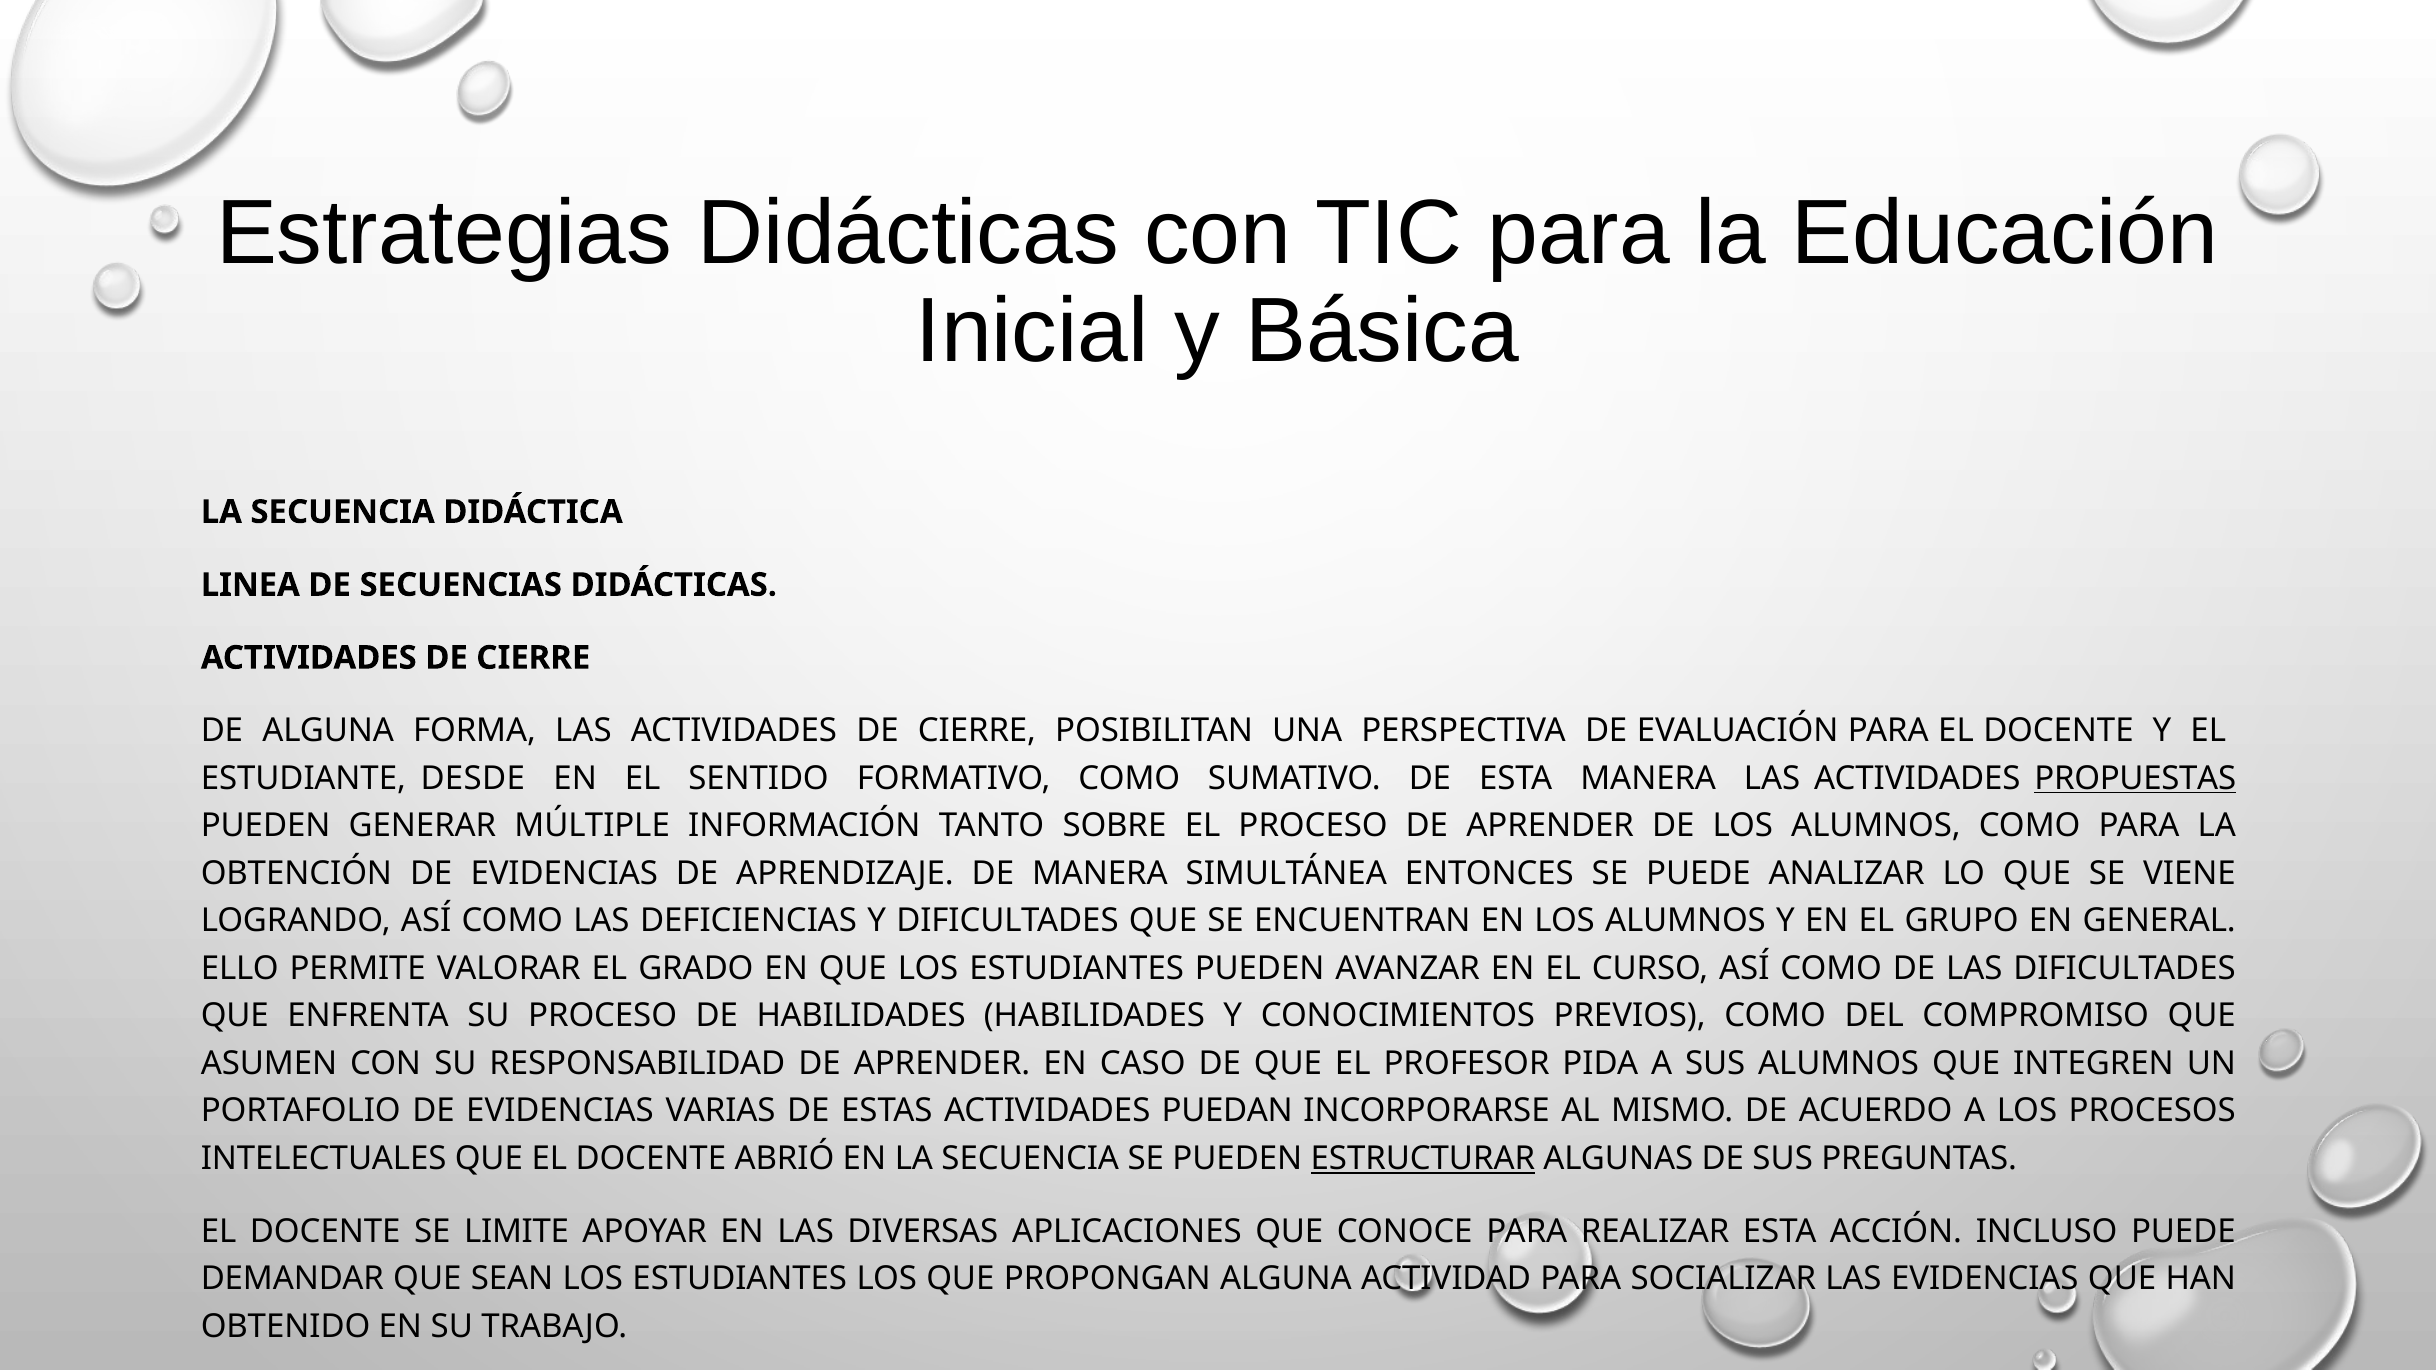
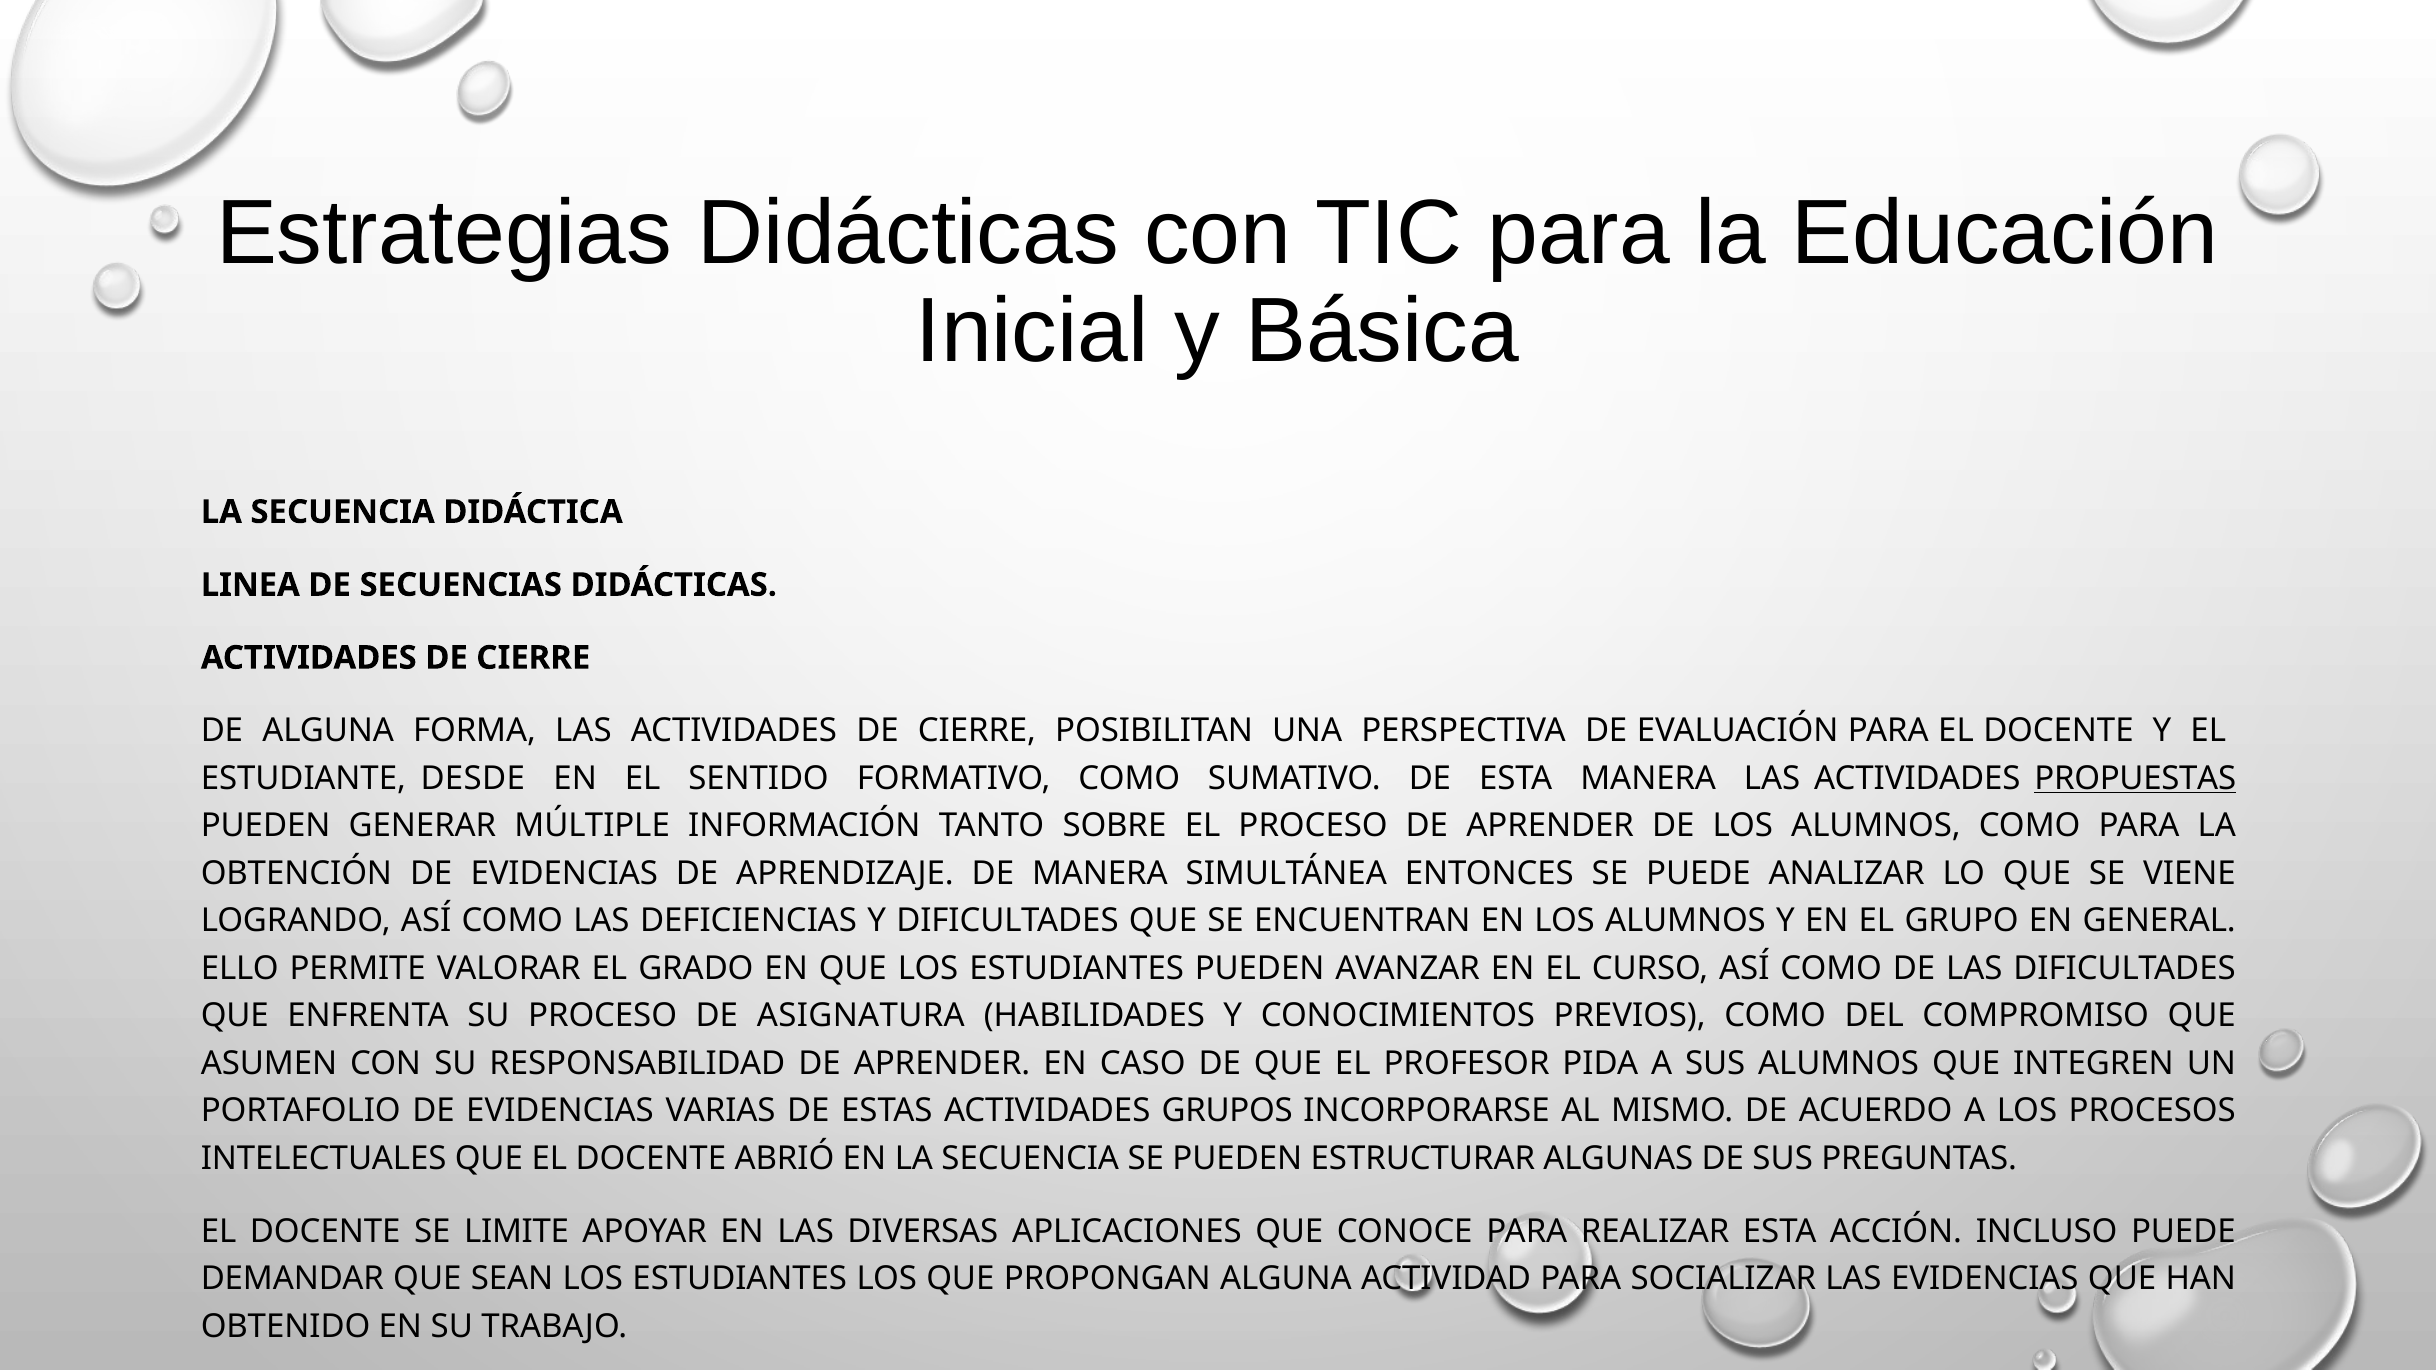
DE HABILIDADES: HABILIDADES -> ASIGNATURA
PUEDAN: PUEDAN -> GRUPOS
ESTRUCTURAR underline: present -> none
